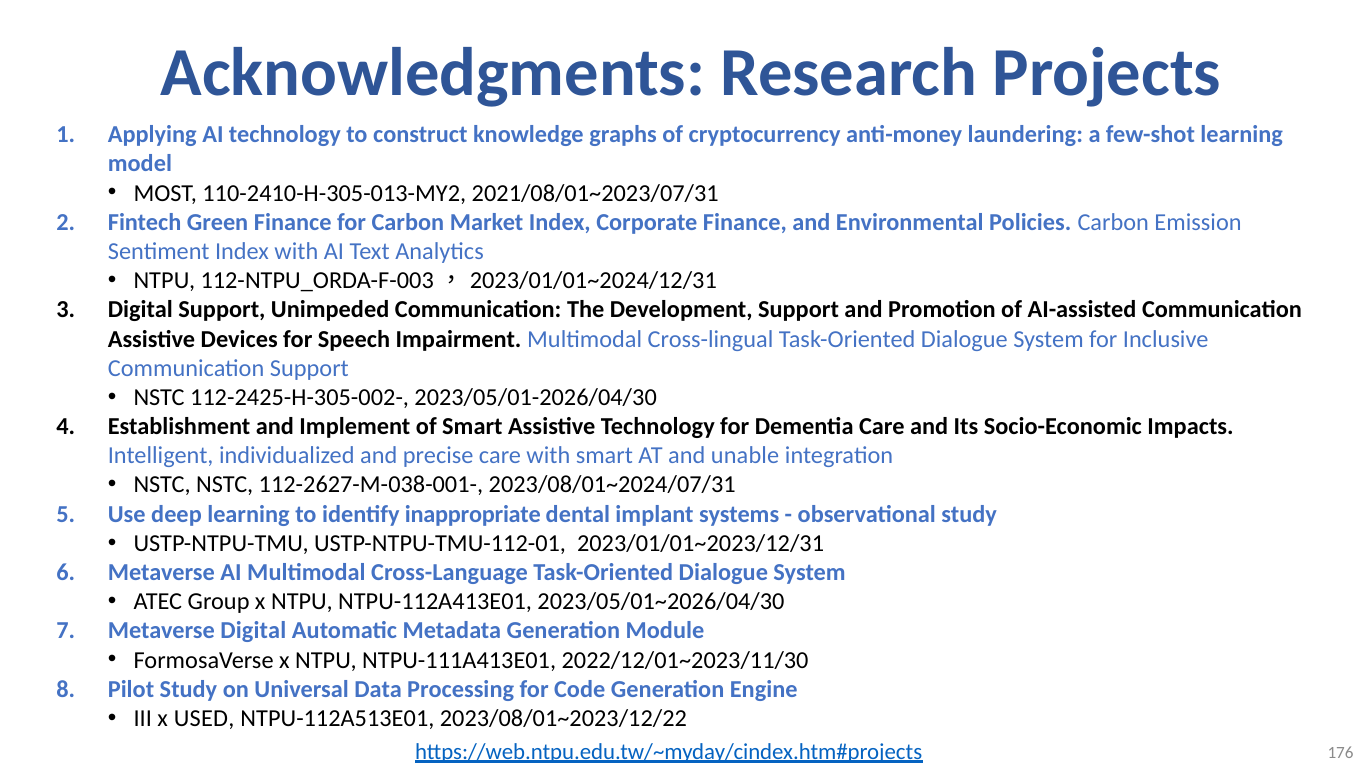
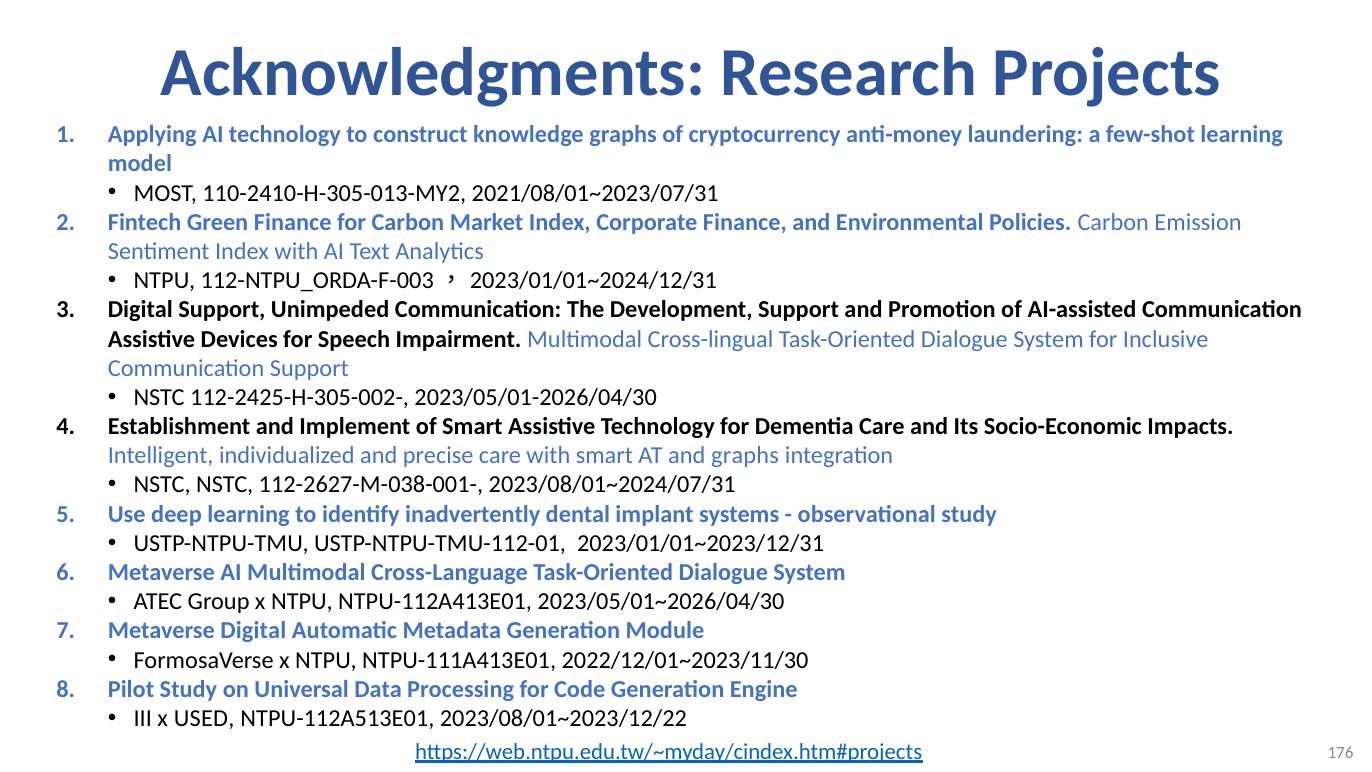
and unable: unable -> graphs
inappropriate: inappropriate -> inadvertently
